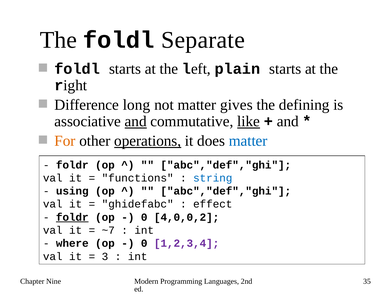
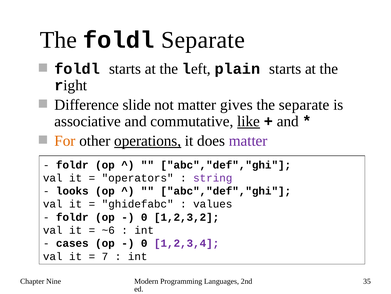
long: long -> slide
the defining: defining -> separate
and at (136, 121) underline: present -> none
matter at (248, 141) colour: blue -> purple
functions: functions -> operators
string colour: blue -> purple
using: using -> looks
effect: effect -> values
foldr at (72, 217) underline: present -> none
4,0,0,2: 4,0,0,2 -> 1,2,3,2
~7: ~7 -> ~6
where: where -> cases
3: 3 -> 7
